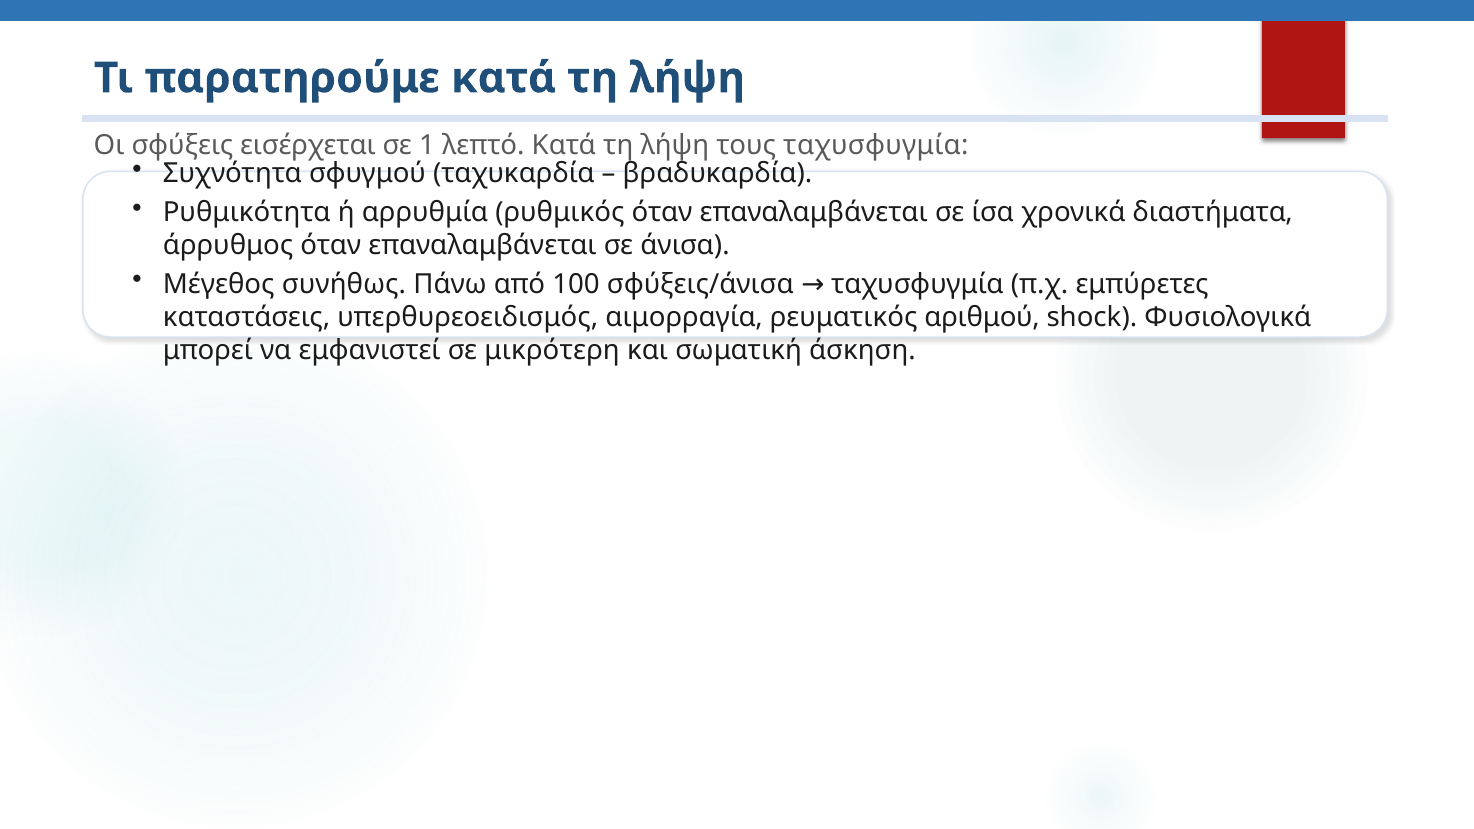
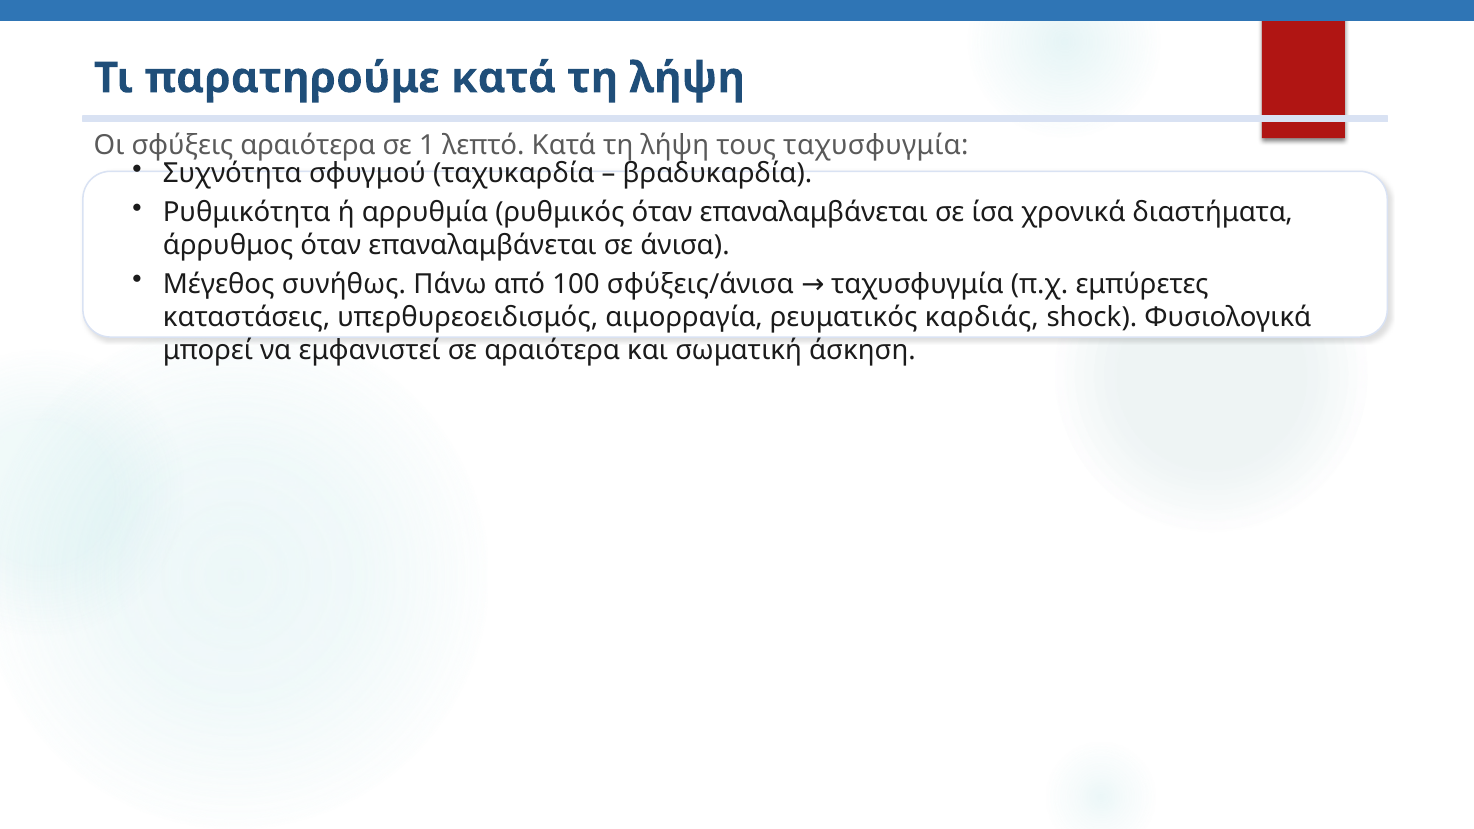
σφύξεις εισέρχεται: εισέρχεται -> αραιότερα
αριθμού: αριθμού -> καρδιάς
σε μικρότερη: μικρότερη -> αραιότερα
